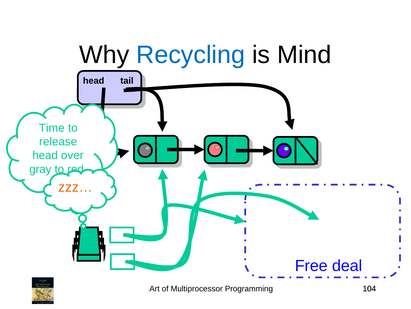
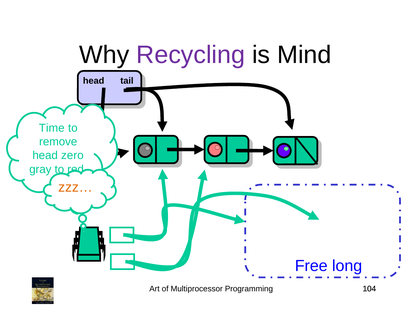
Recycling colour: blue -> purple
release: release -> remove
over: over -> zero
deal: deal -> long
